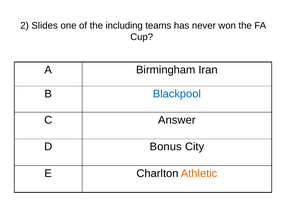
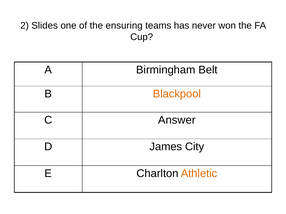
including: including -> ensuring
Iran: Iran -> Belt
Blackpool colour: blue -> orange
Bonus: Bonus -> James
